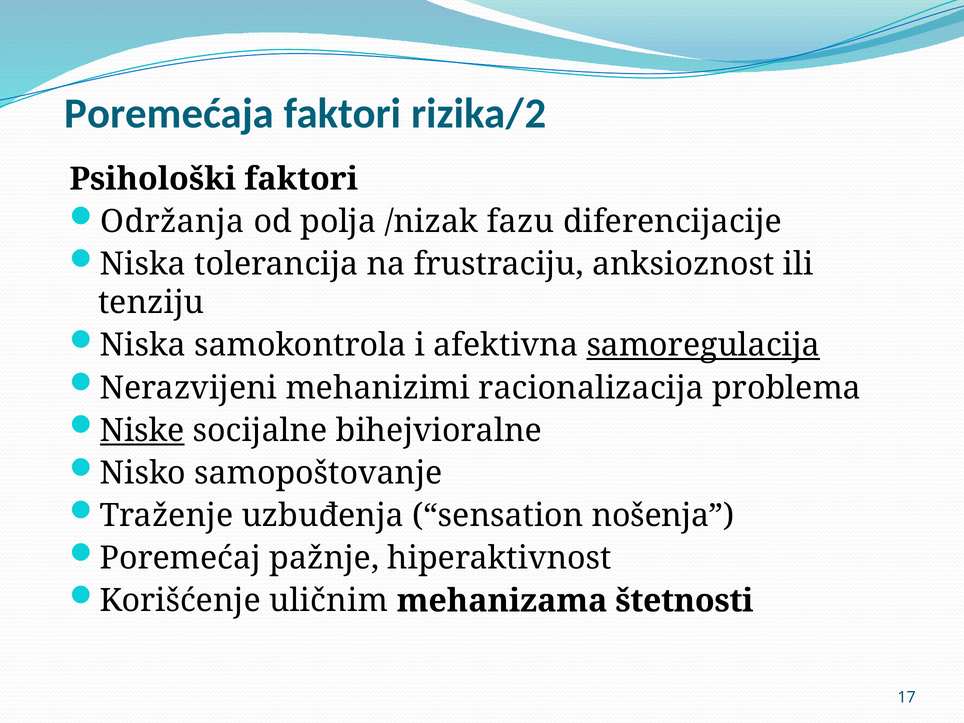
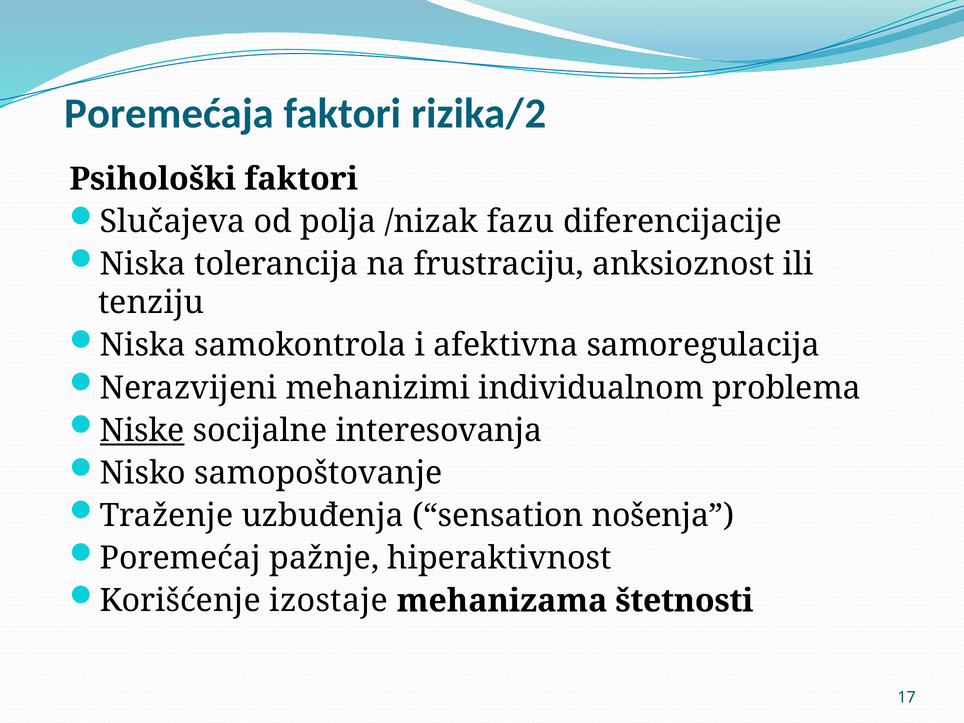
Održanja: Održanja -> Slučajeva
samoregulacija underline: present -> none
racionalizacija: racionalizacija -> individualnom
bihejvioralne: bihejvioralne -> interesovanja
uličnim: uličnim -> izostaje
